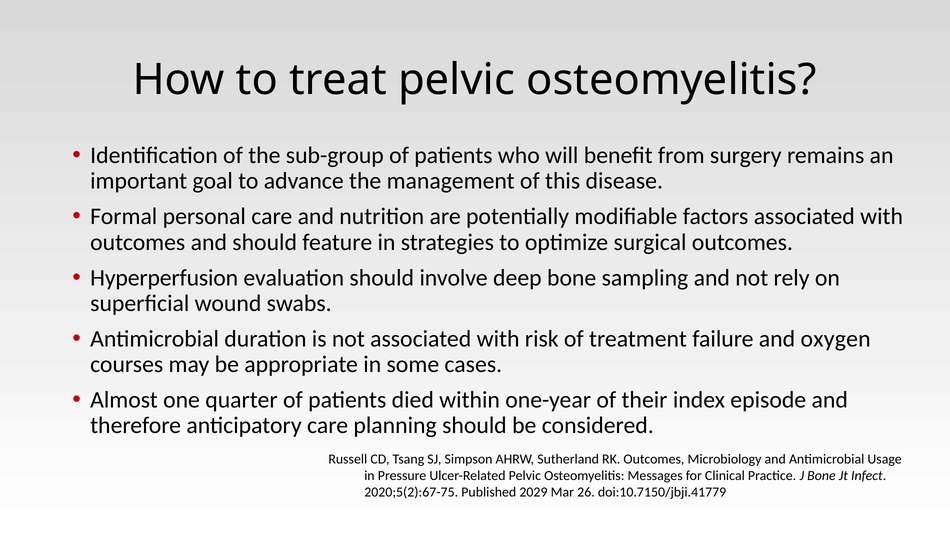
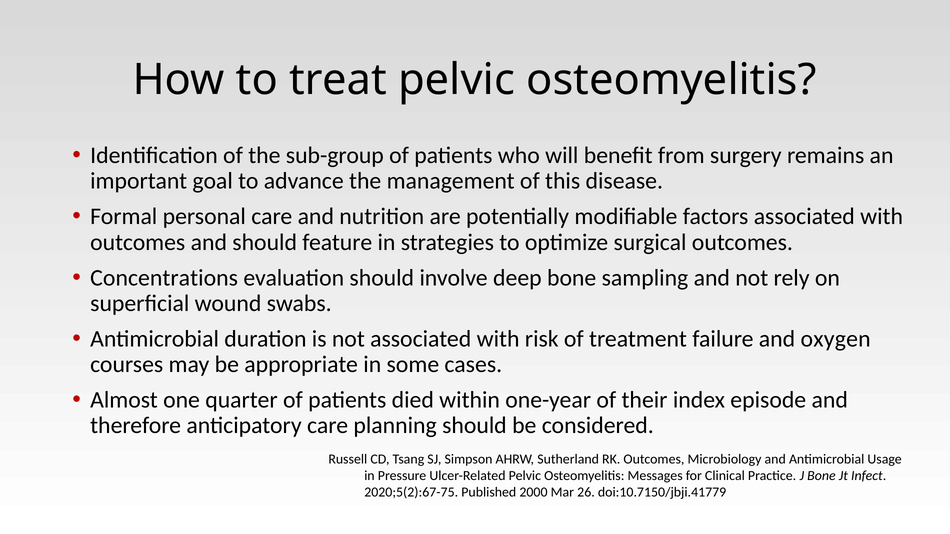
Hyperperfusion: Hyperperfusion -> Concentrations
2029: 2029 -> 2000
